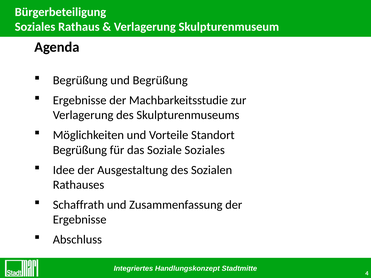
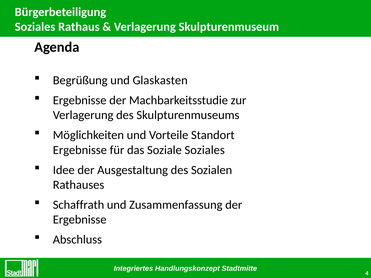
und Begrüßung: Begrüßung -> Glaskasten
Begrüßung at (80, 150): Begrüßung -> Ergebnisse
